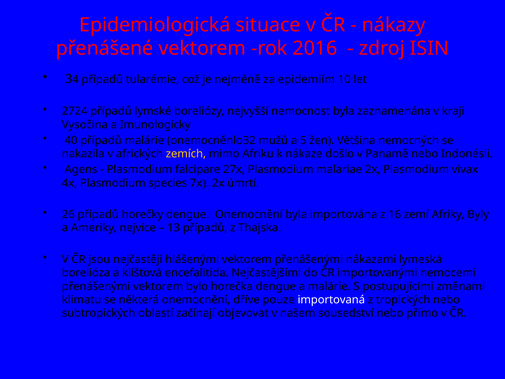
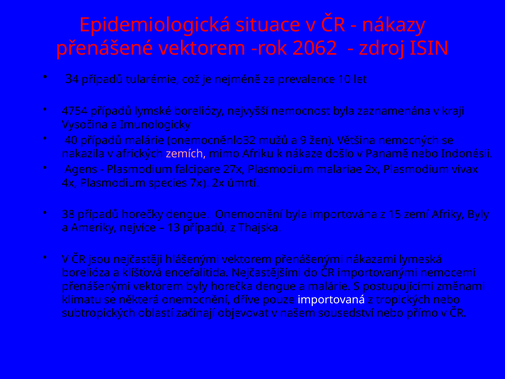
2016: 2016 -> 2062
epidemiím: epidemiím -> prevalence
2724: 2724 -> 4754
5: 5 -> 9
zemích colour: yellow -> pink
26: 26 -> 38
16: 16 -> 15
vektorem bylo: bylo -> byly
